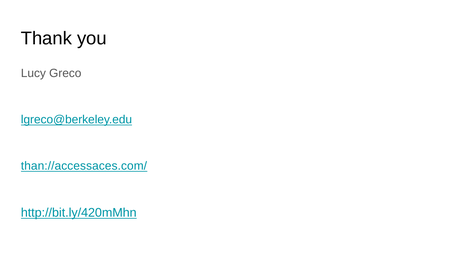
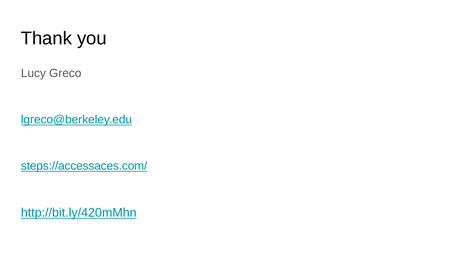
than://accessaces.com/: than://accessaces.com/ -> steps://accessaces.com/
